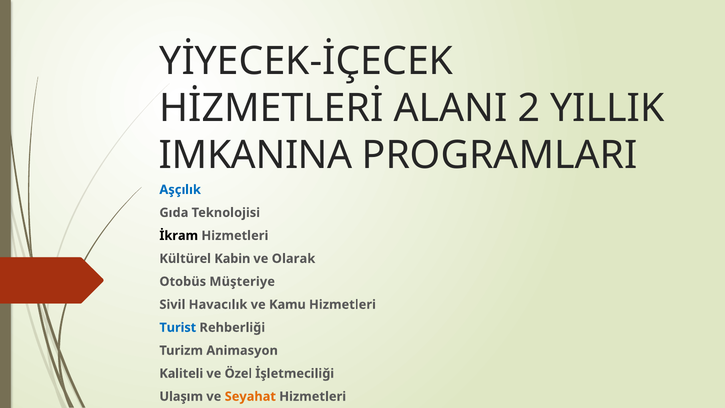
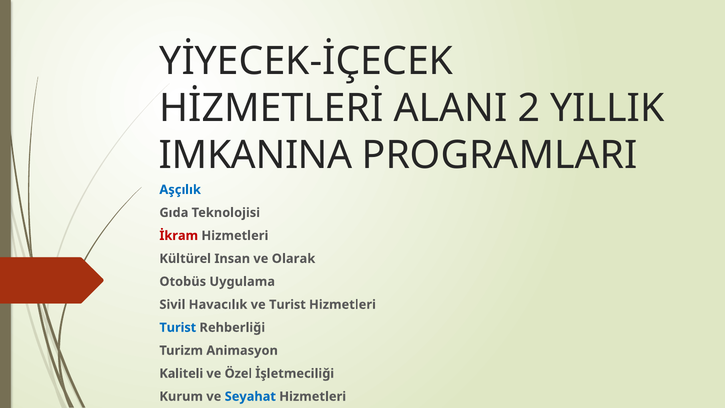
İkram colour: black -> red
Kabin: Kabin -> Insan
Müşteriye: Müşteriye -> Uygulama
ve Kamu: Kamu -> Turist
Ulaşım: Ulaşım -> Kurum
Seyahat colour: orange -> blue
